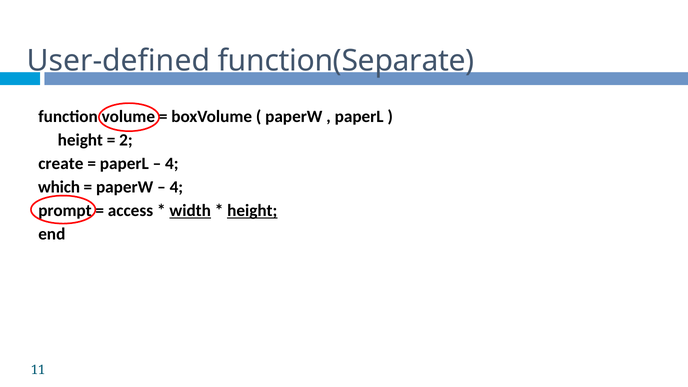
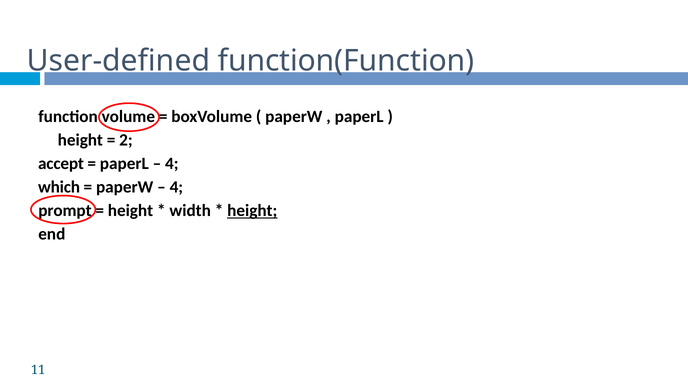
function(Separate: function(Separate -> function(Function
create: create -> accept
access at (130, 210): access -> height
width underline: present -> none
